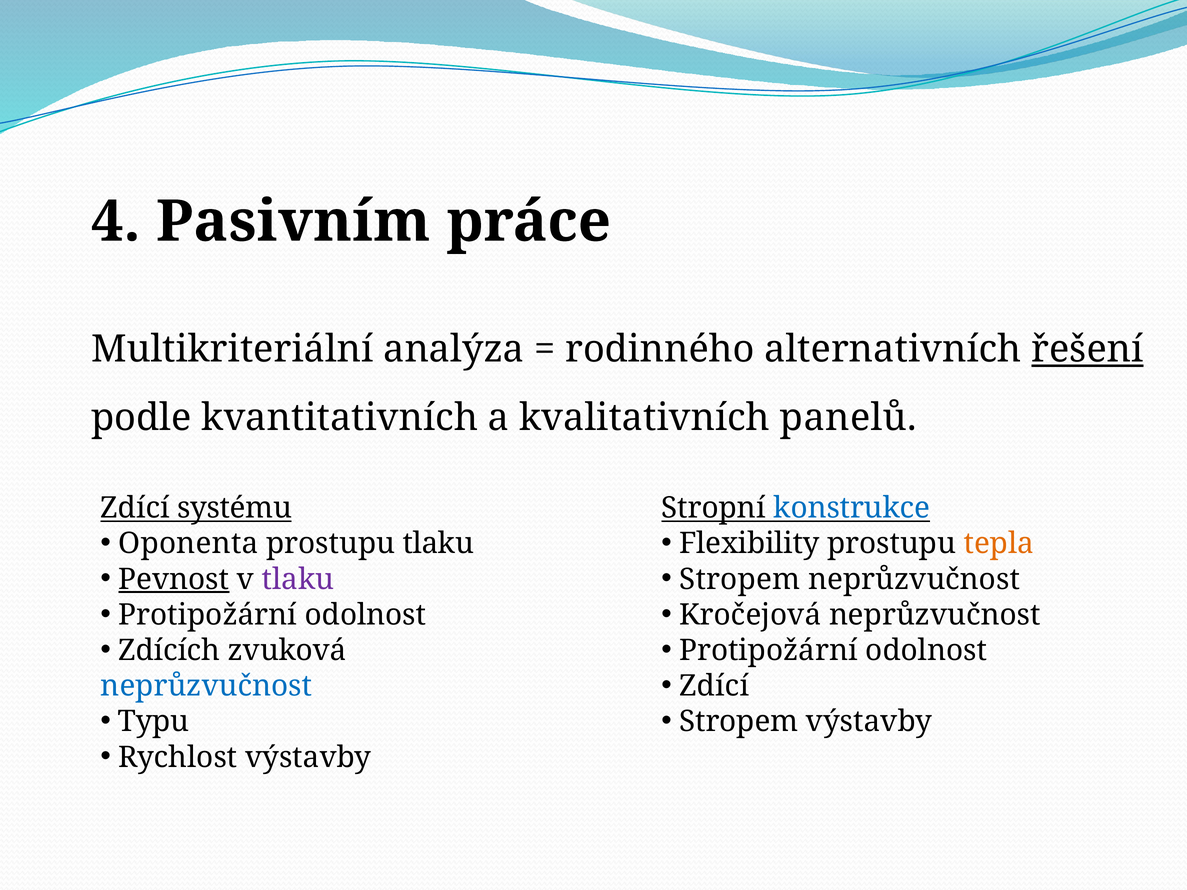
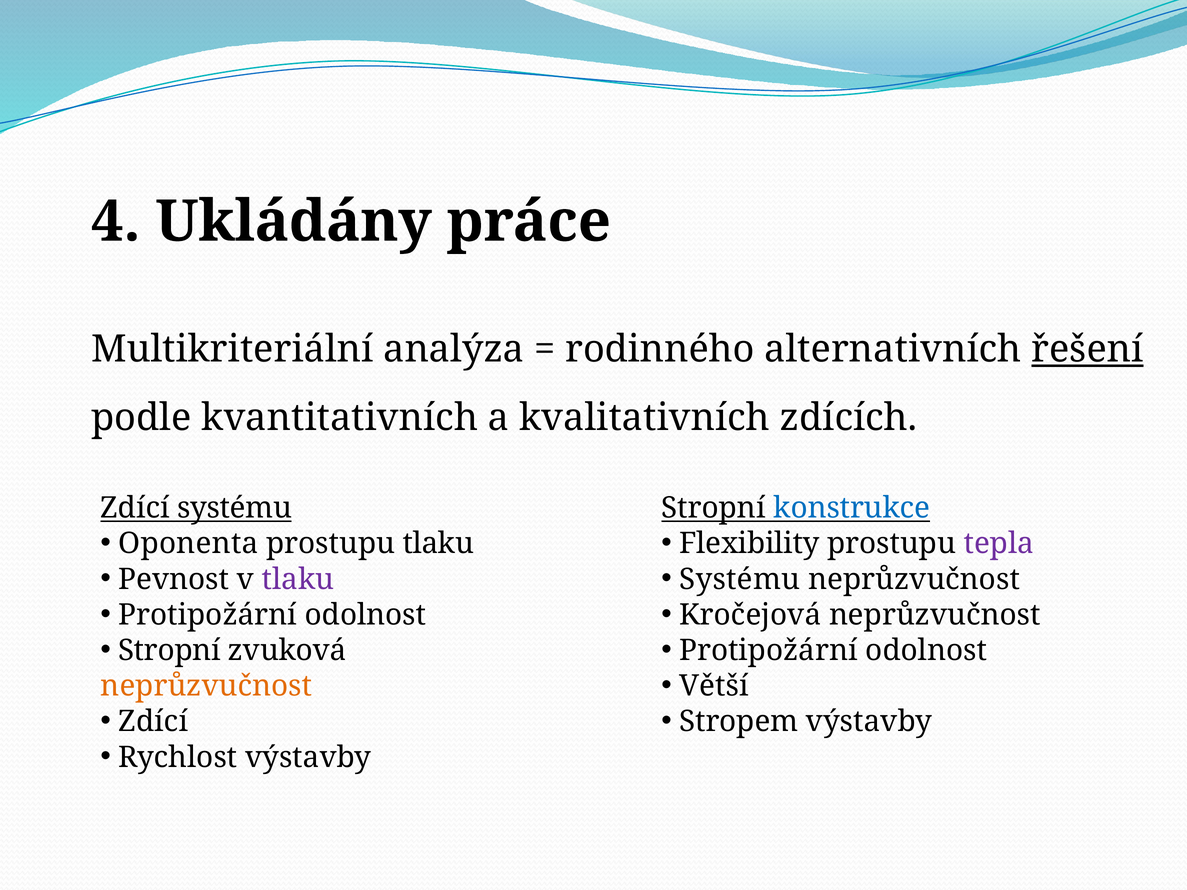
Pasivním: Pasivním -> Ukládány
panelů: panelů -> zdících
tepla colour: orange -> purple
Pevnost underline: present -> none
Stropem at (740, 579): Stropem -> Systému
Zdících at (169, 651): Zdících -> Stropní
Zdící at (714, 686): Zdící -> Větší
neprůzvučnost at (206, 686) colour: blue -> orange
Typu at (153, 722): Typu -> Zdící
